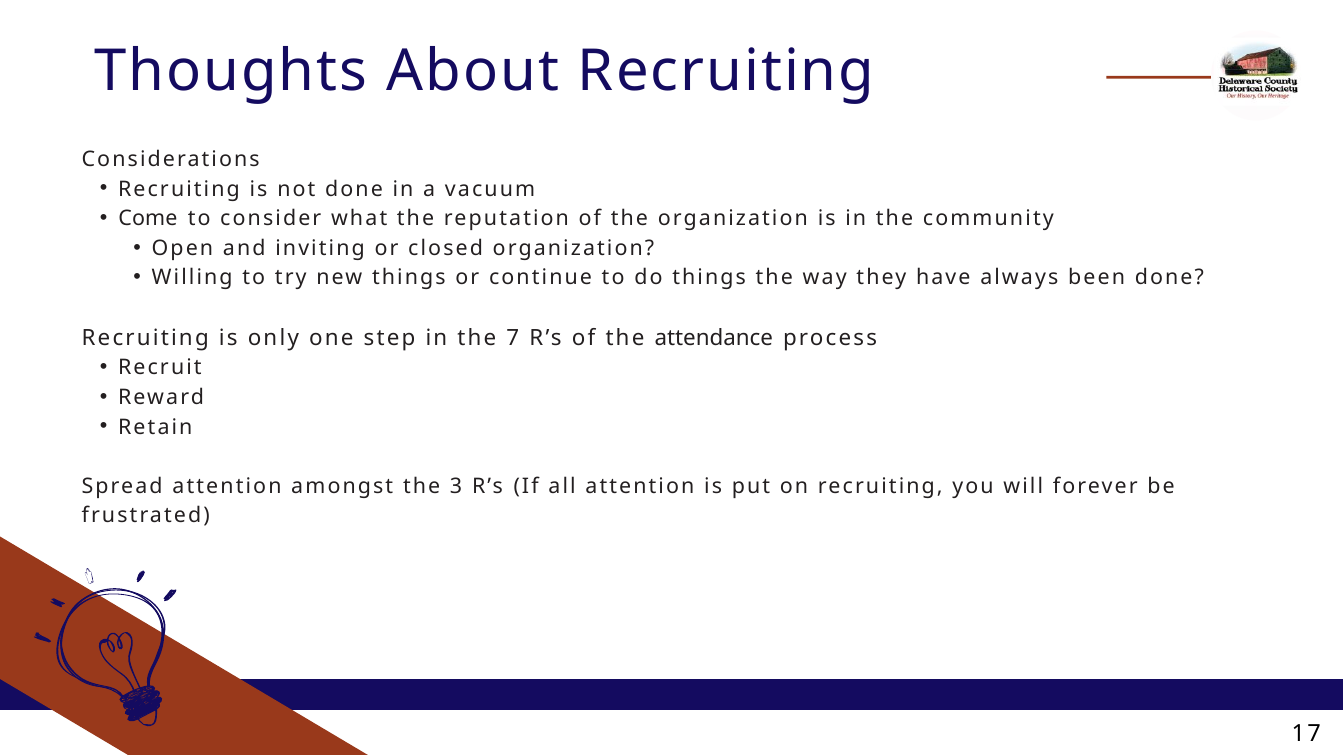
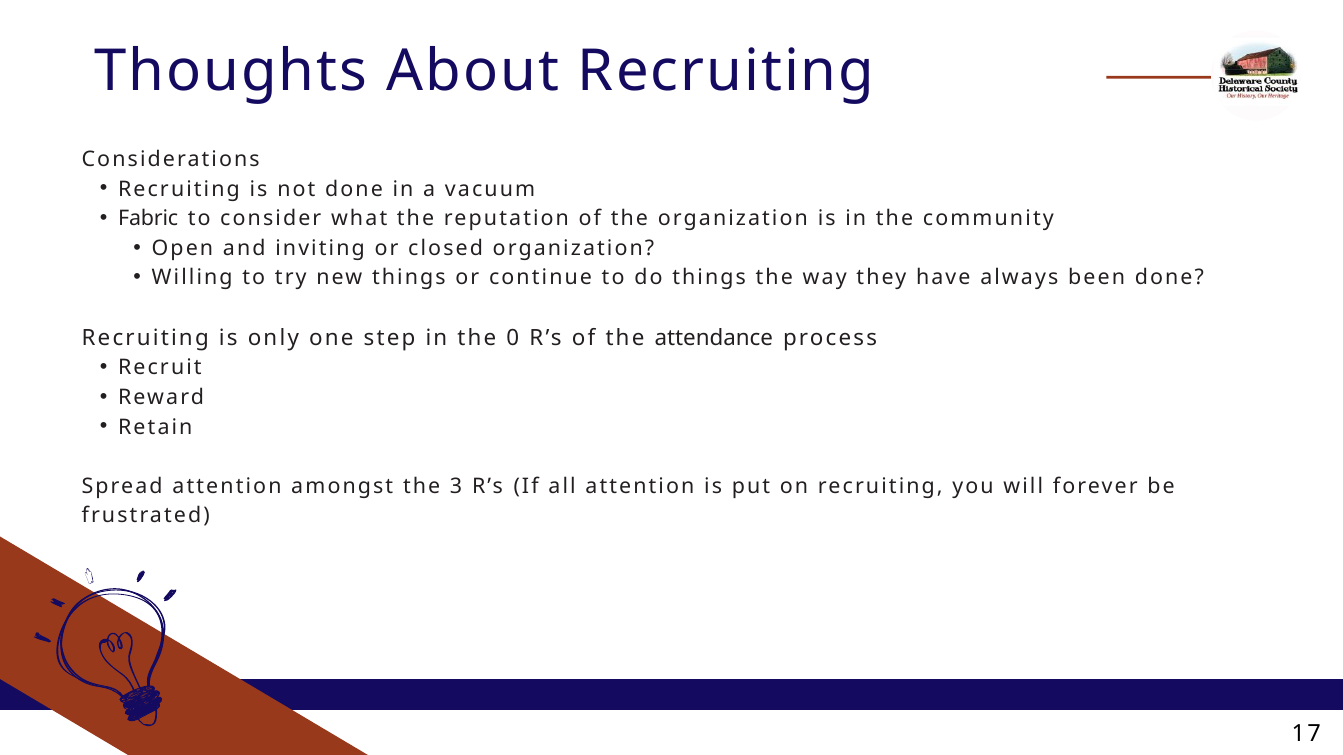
Come: Come -> Fabric
7: 7 -> 0
